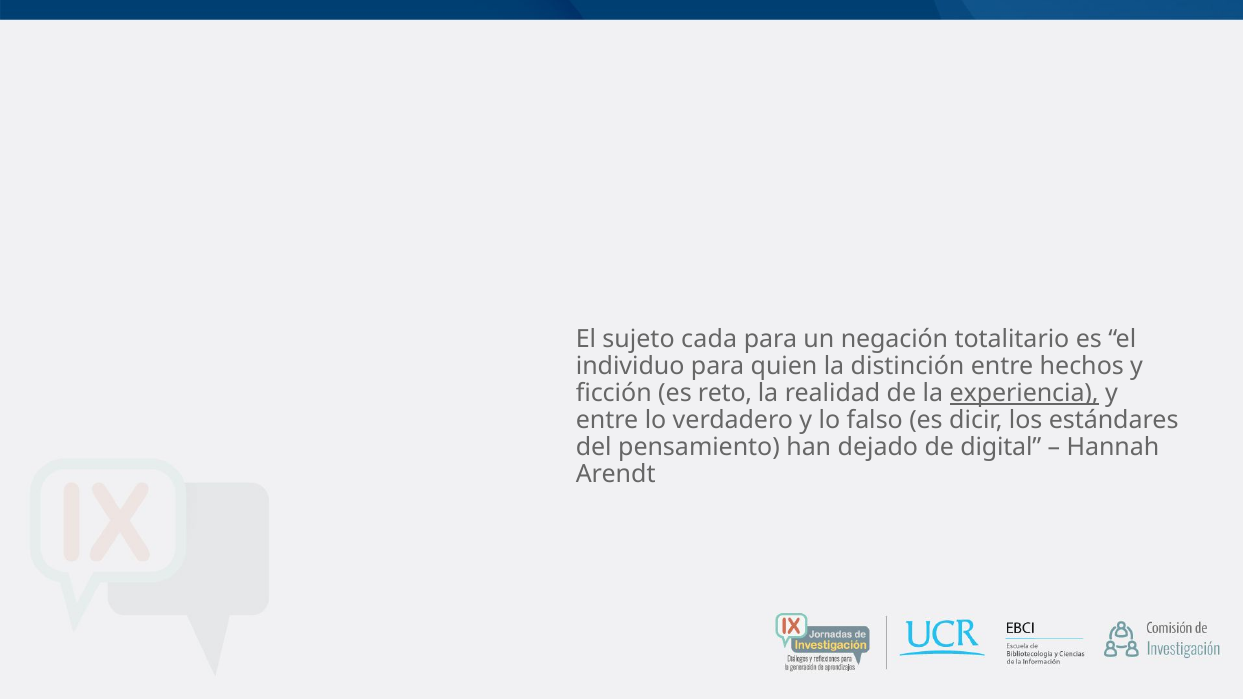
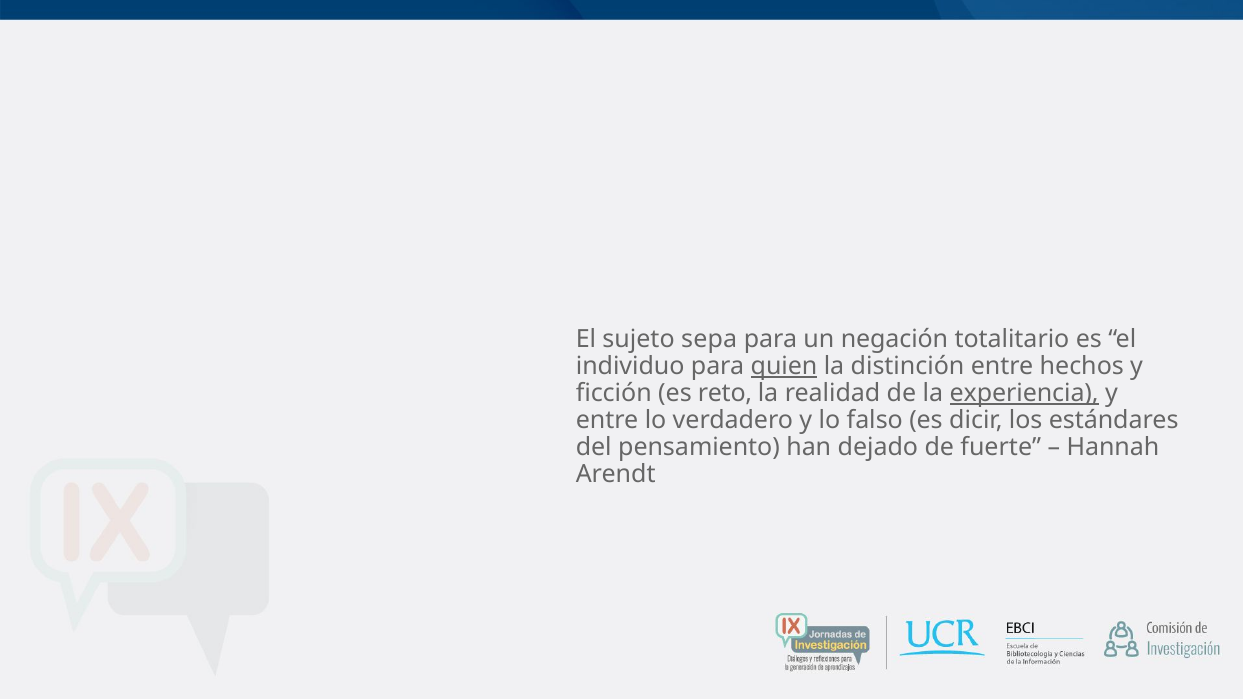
cada: cada -> sepa
quien underline: none -> present
digital: digital -> fuerte
